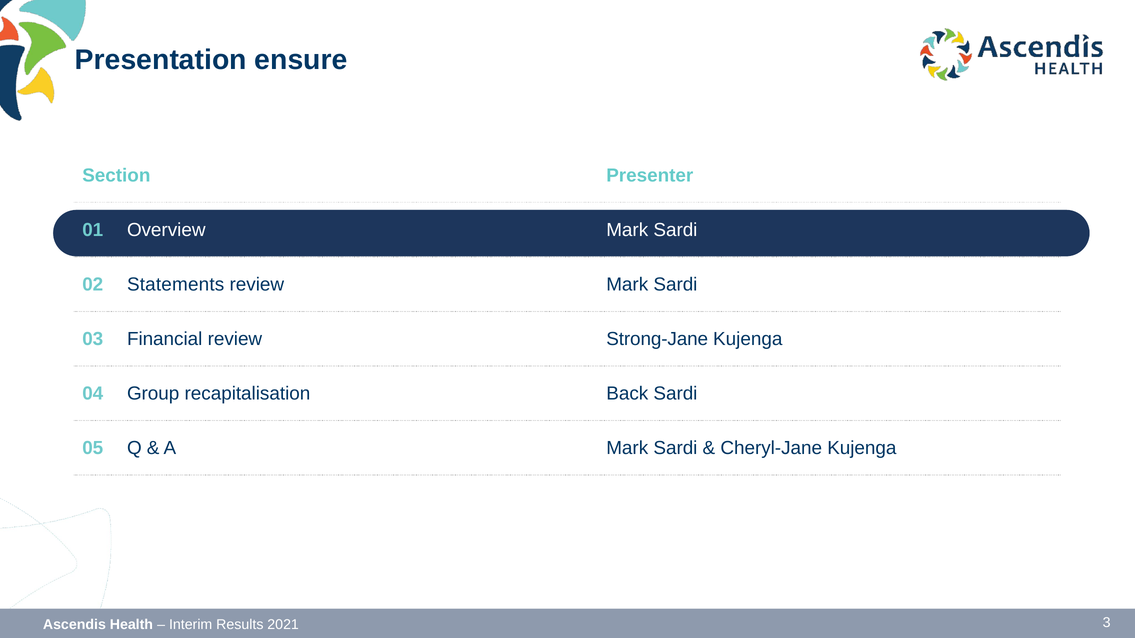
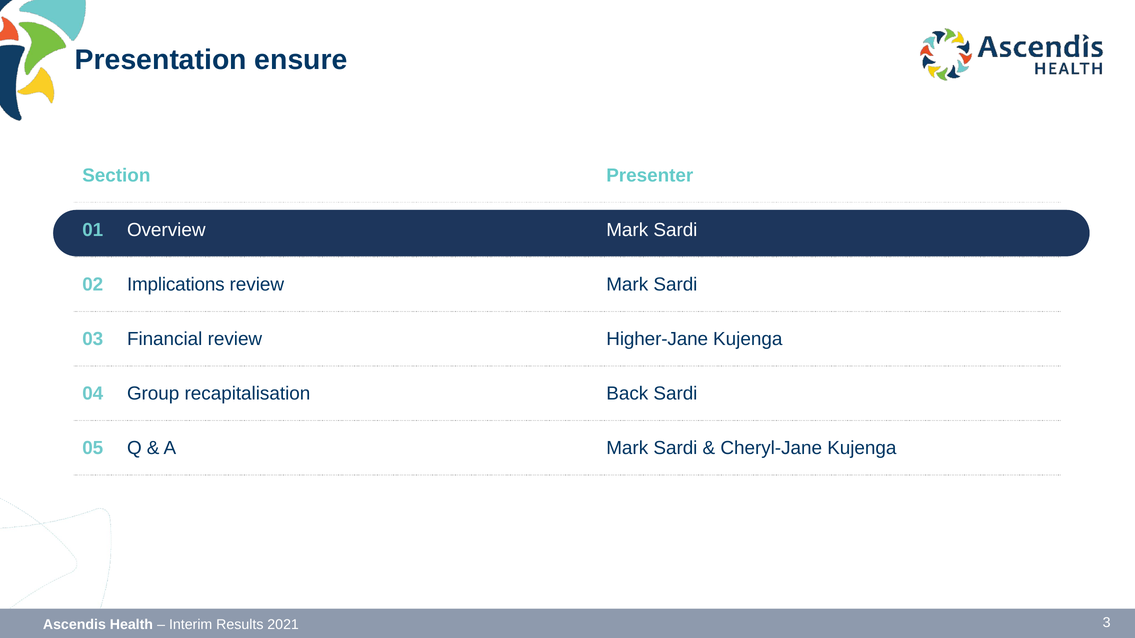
Statements: Statements -> Implications
Strong-Jane: Strong-Jane -> Higher-Jane
